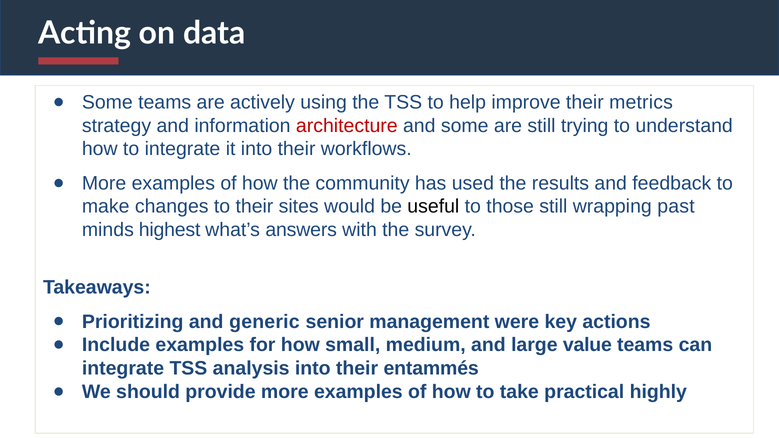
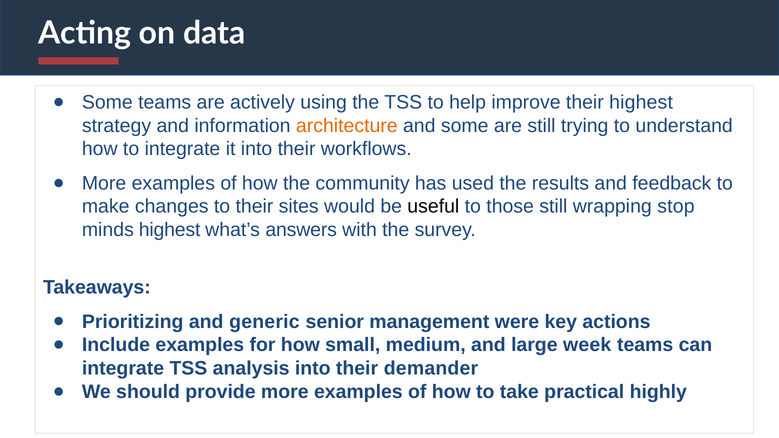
their metrics: metrics -> highest
architecture colour: red -> orange
past: past -> stop
value: value -> week
entammés: entammés -> demander
